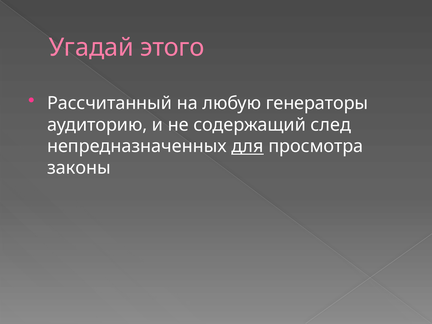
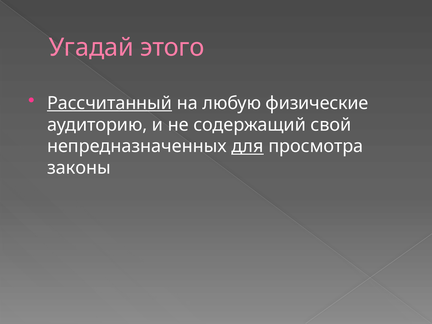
Рассчитанный underline: none -> present
генераторы: генераторы -> физические
след: след -> свой
